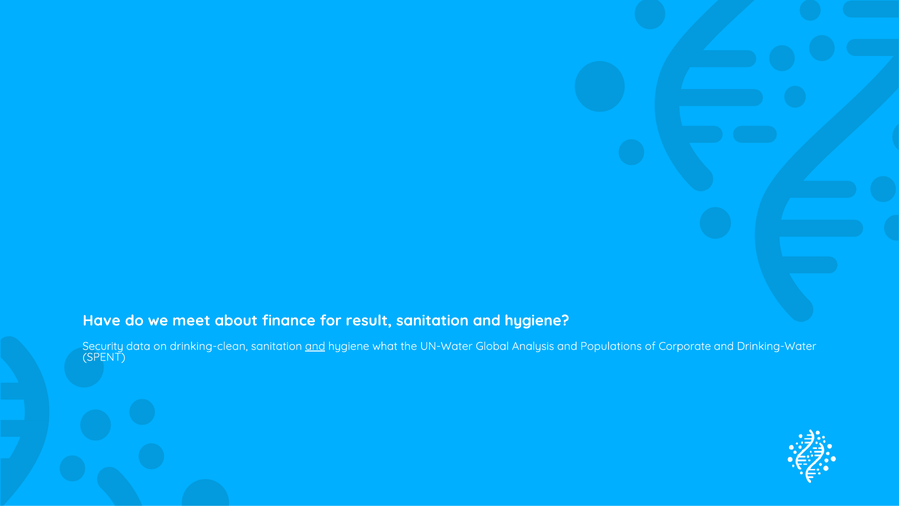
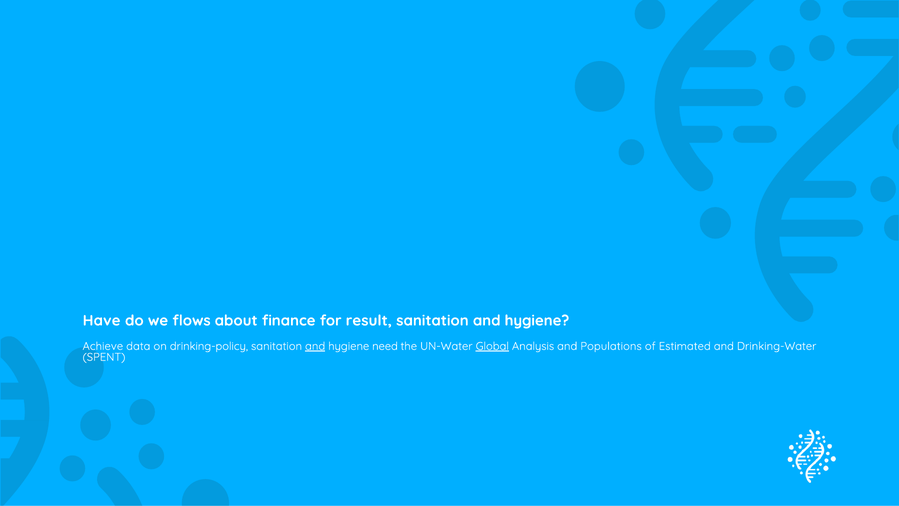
meet: meet -> flows
Security: Security -> Achieve
drinking-clean: drinking-clean -> drinking-policy
what: what -> need
Global underline: none -> present
Corporate: Corporate -> Estimated
